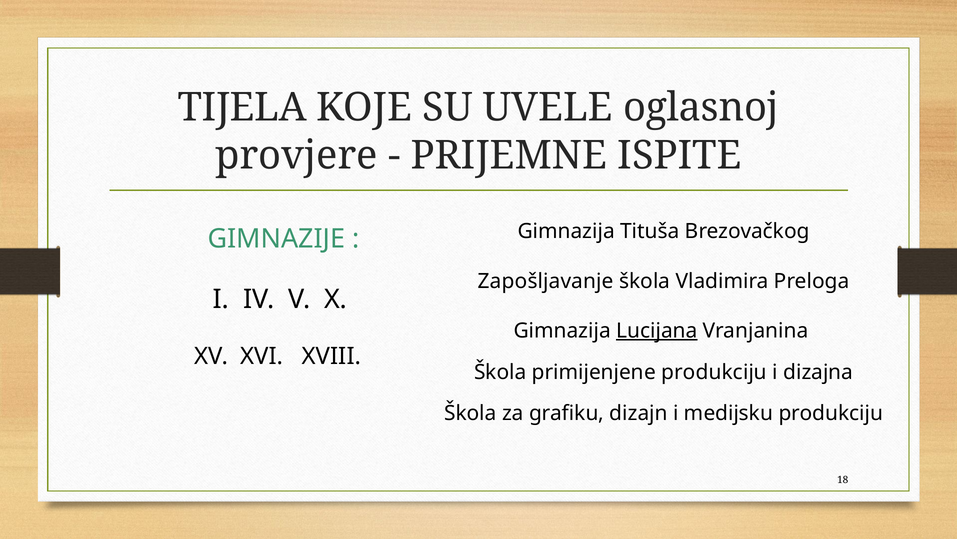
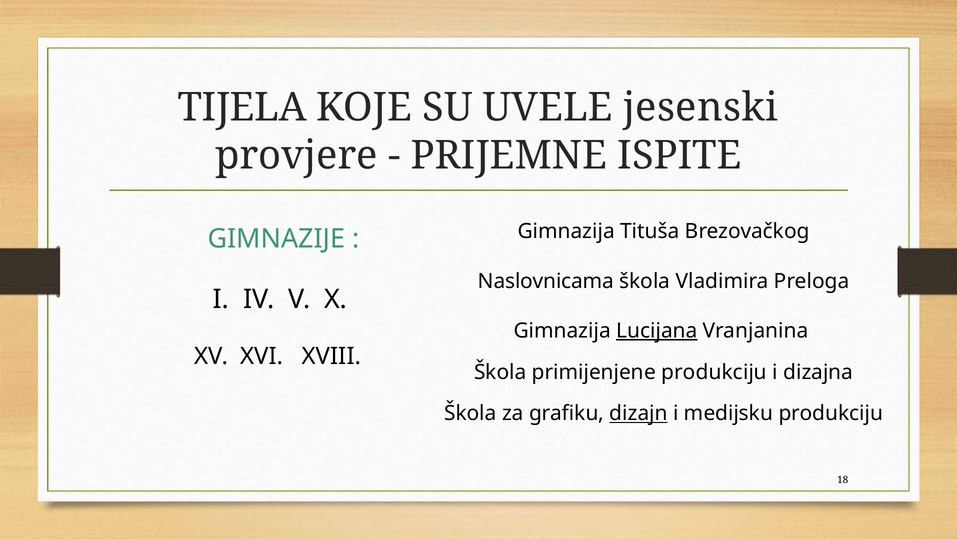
oglasnoj: oglasnoj -> jesenski
Zapošljavanje: Zapošljavanje -> Naslovnicama
dizajn underline: none -> present
